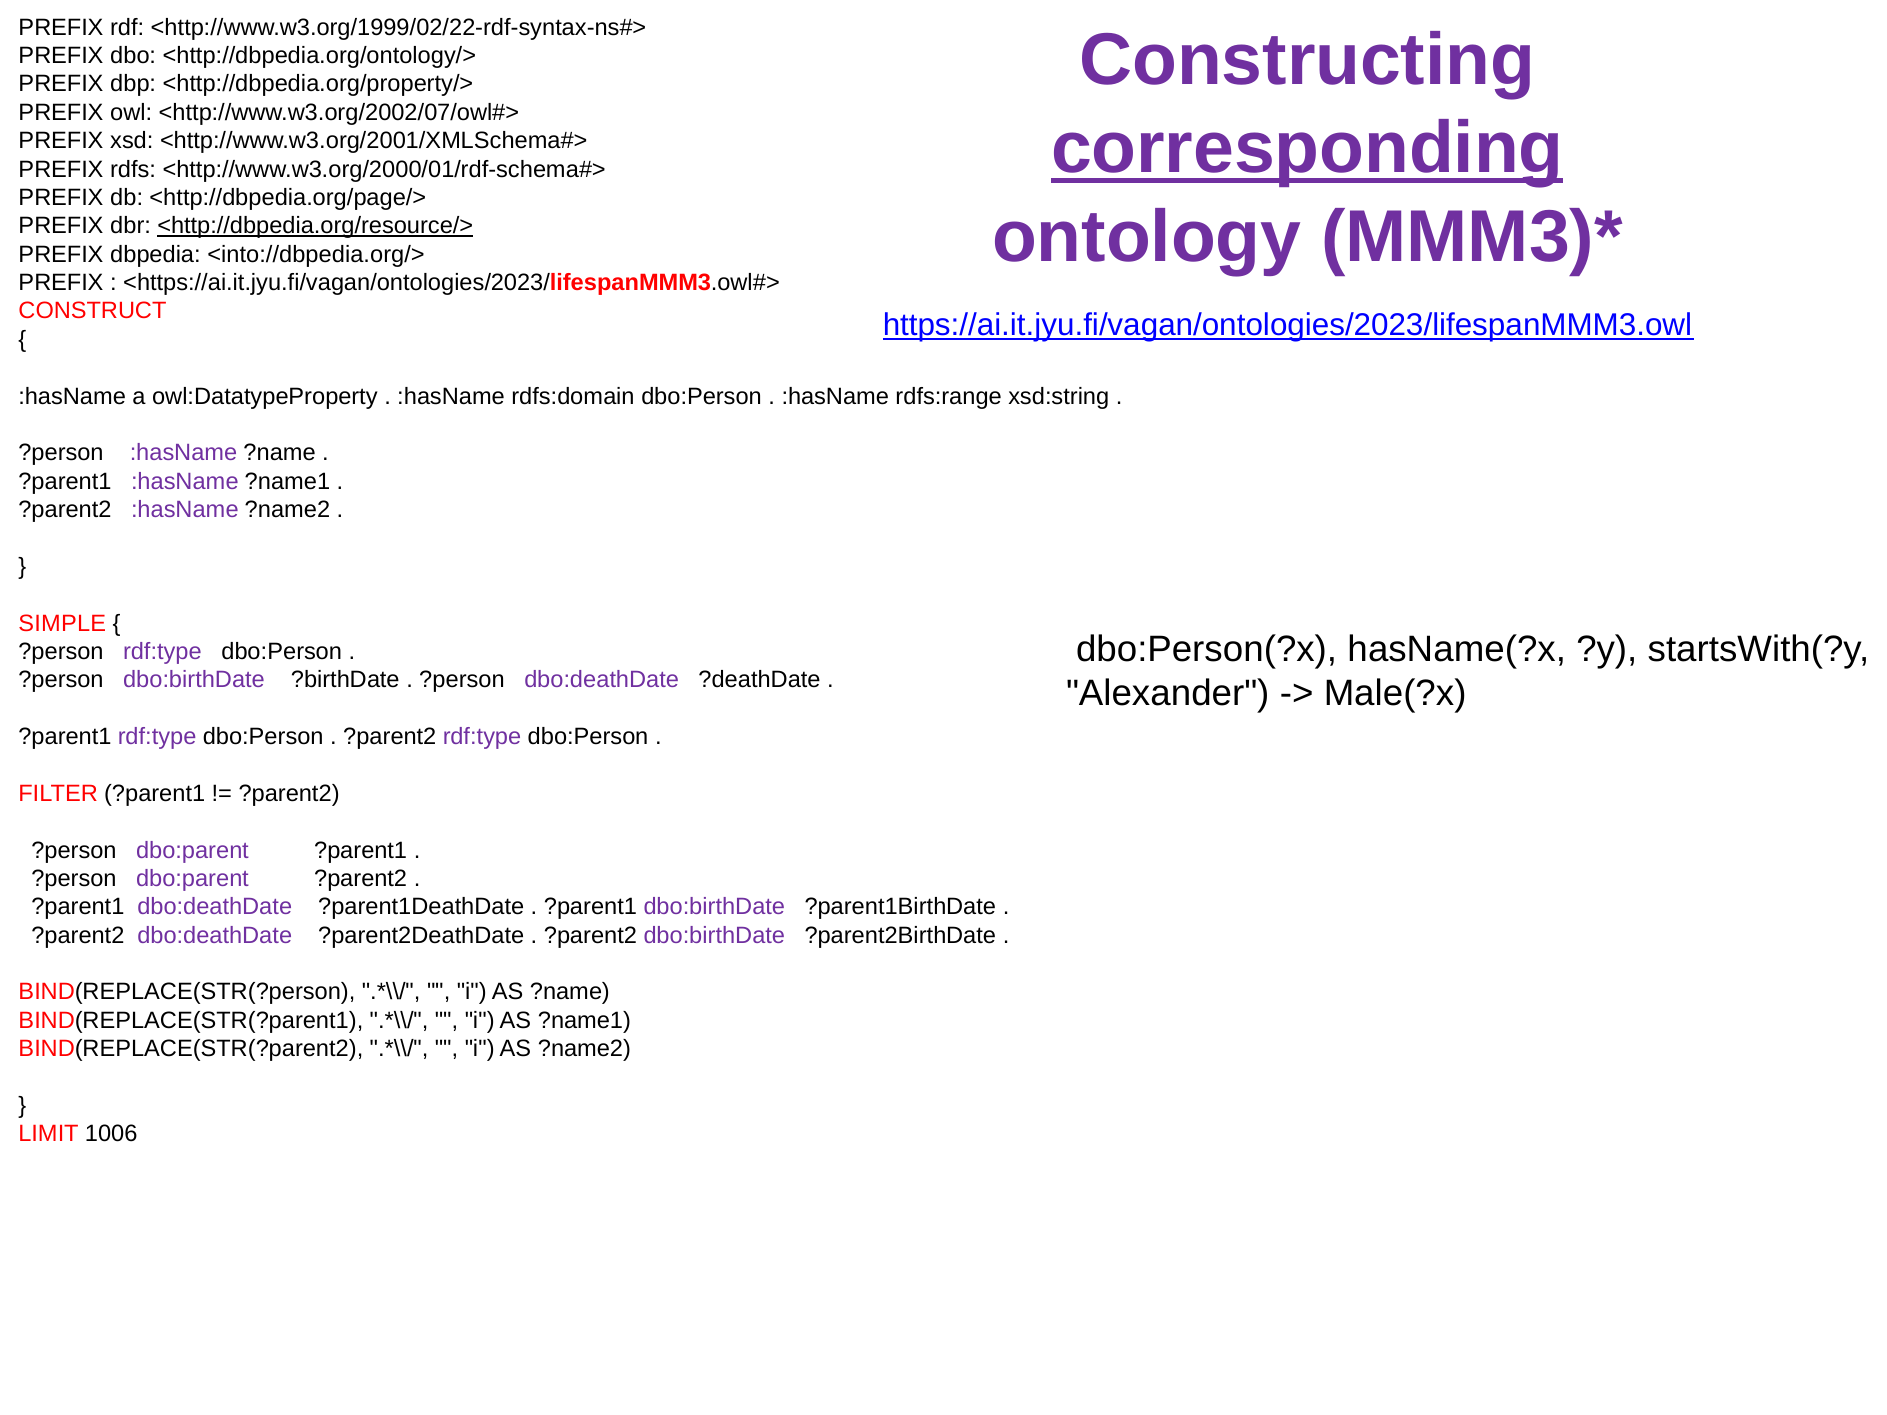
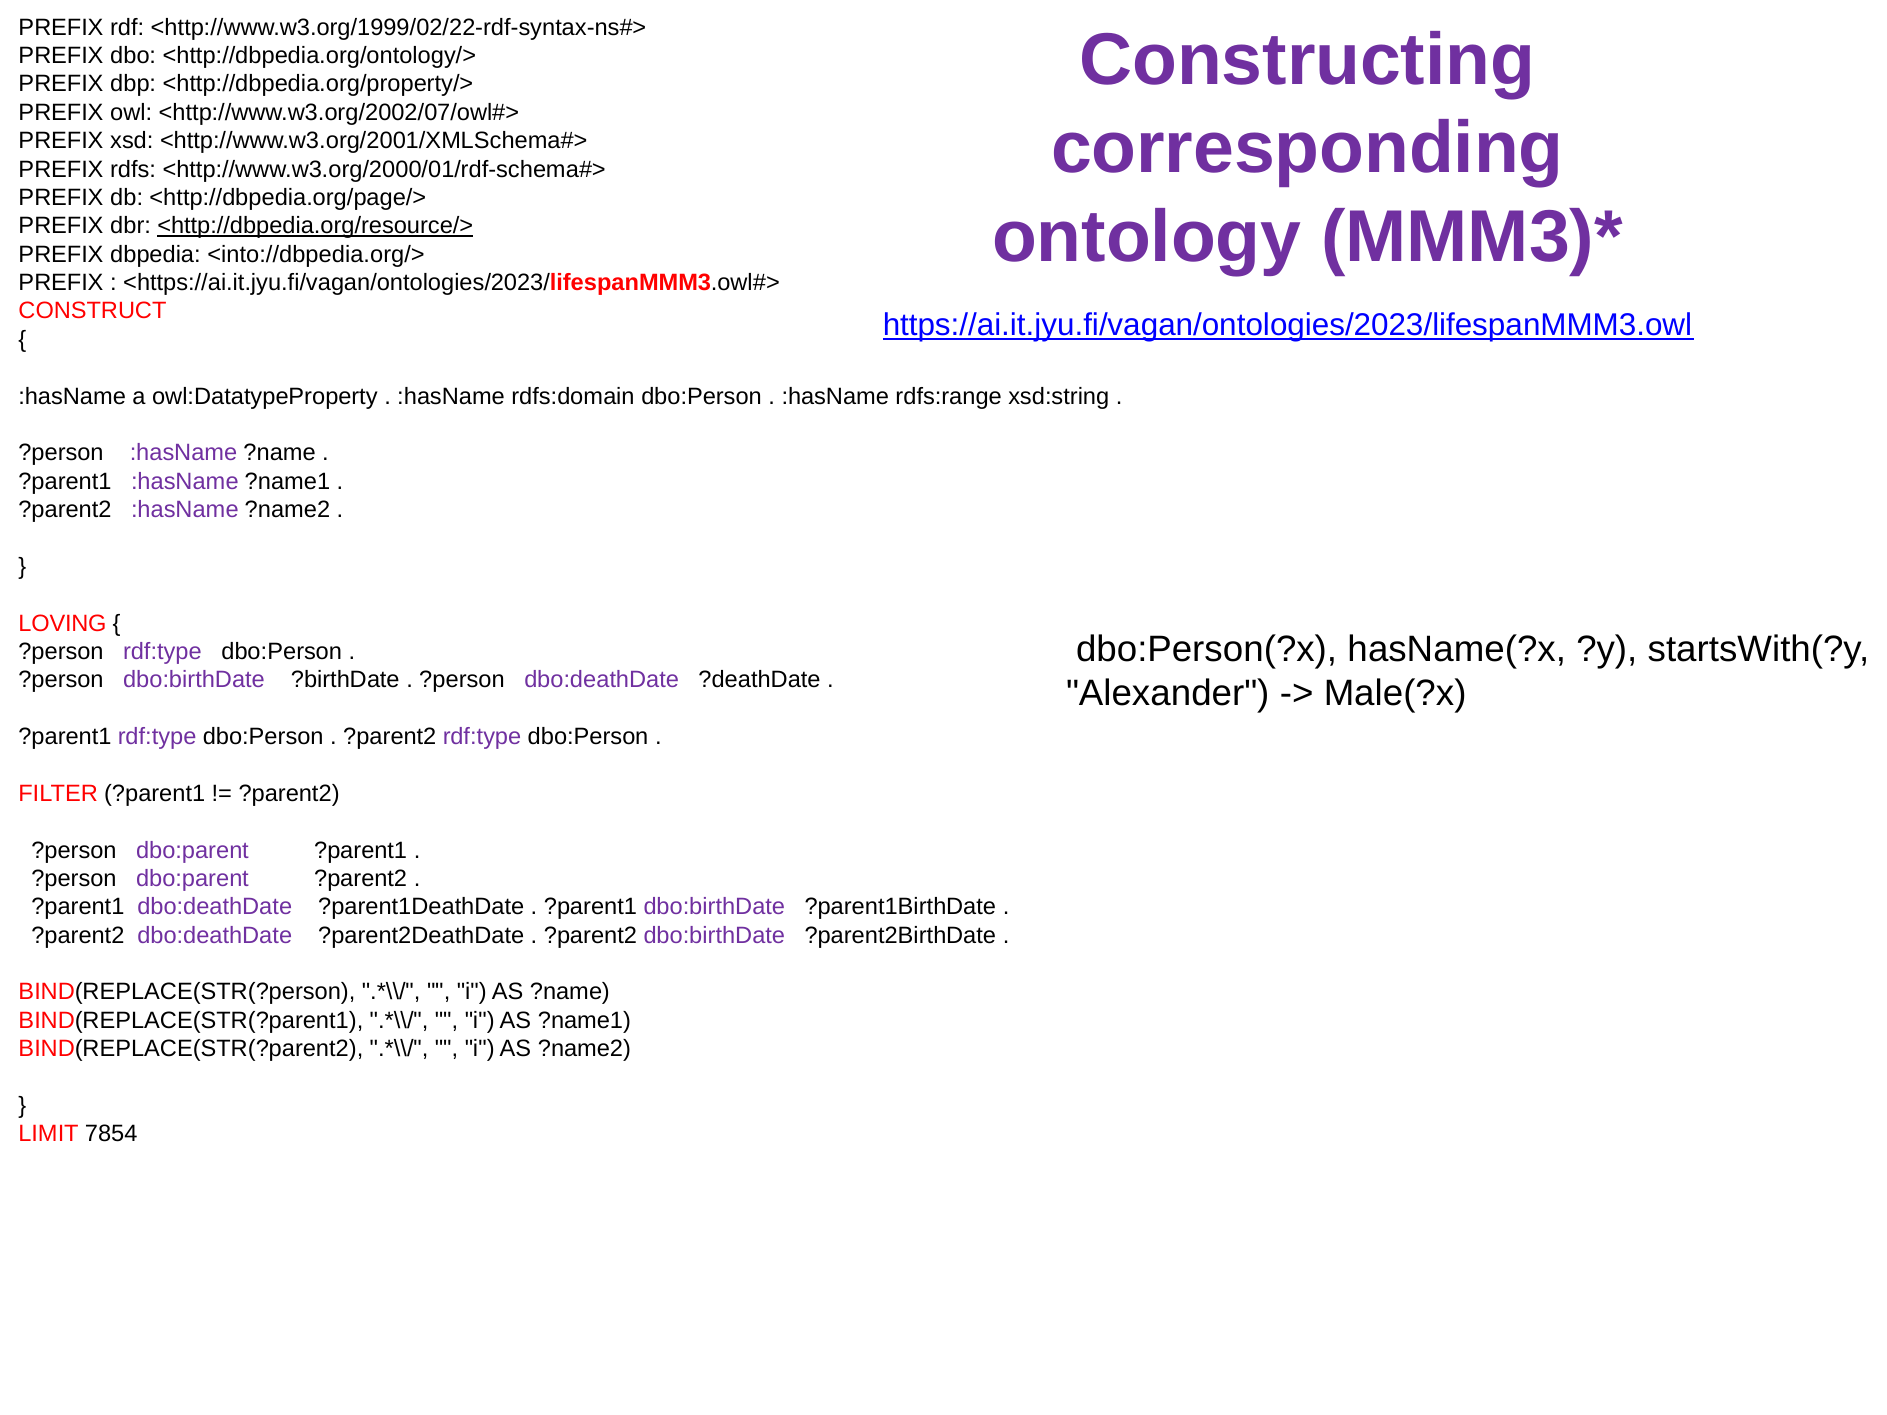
corresponding underline: present -> none
SIMPLE: SIMPLE -> LOVING
1006: 1006 -> 7854
